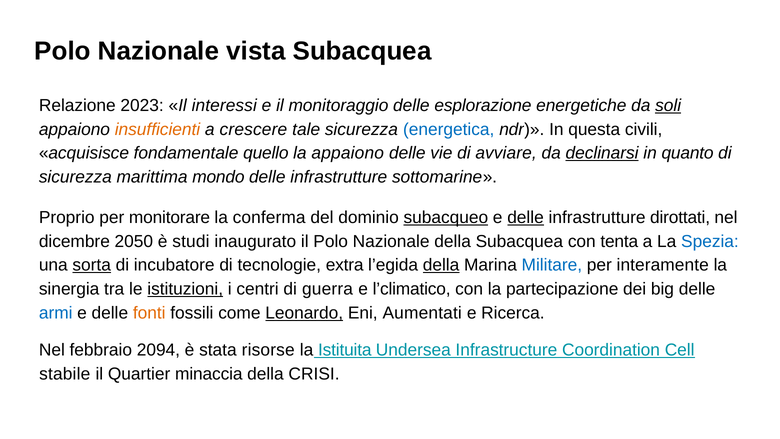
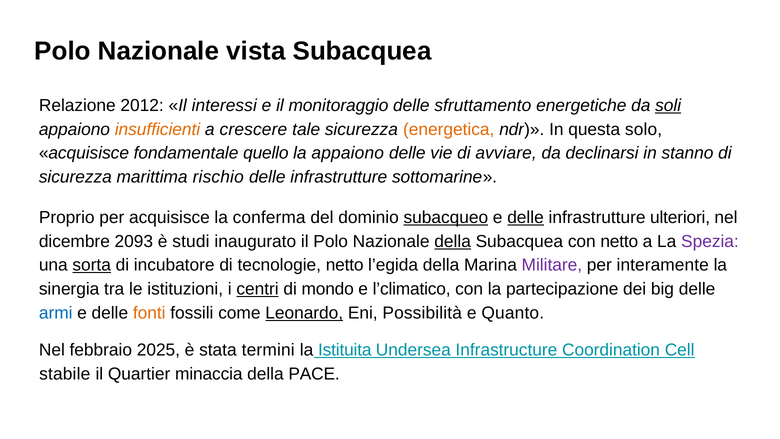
2023: 2023 -> 2012
esplorazione: esplorazione -> sfruttamento
energetica colour: blue -> orange
civili: civili -> solo
declinarsi underline: present -> none
quanto: quanto -> stanno
mondo: mondo -> rischio
per monitorare: monitorare -> acquisisce
dirottati: dirottati -> ulteriori
2050: 2050 -> 2093
della at (453, 241) underline: none -> present
con tenta: tenta -> netto
Spezia colour: blue -> purple
tecnologie extra: extra -> netto
della at (441, 265) underline: present -> none
Militare colour: blue -> purple
istituzioni underline: present -> none
centri underline: none -> present
guerra: guerra -> mondo
Aumentati: Aumentati -> Possibilità
Ricerca: Ricerca -> Quanto
2094: 2094 -> 2025
risorse: risorse -> termini
CRISI: CRISI -> PACE
